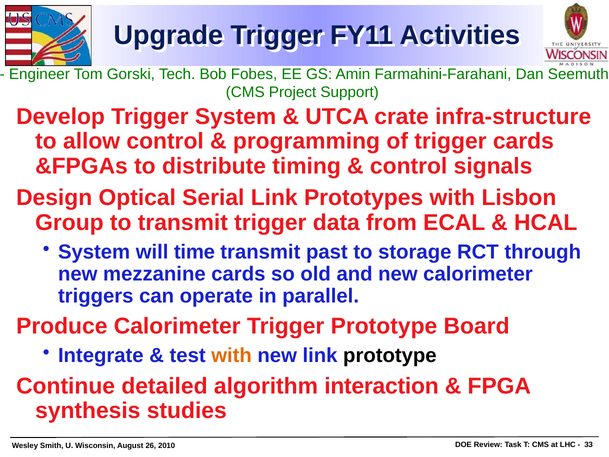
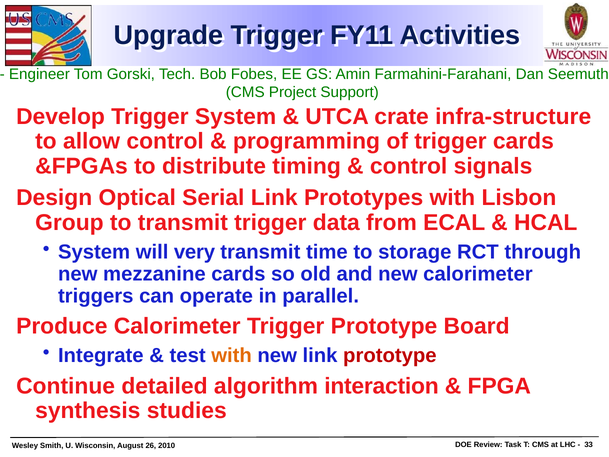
time: time -> very
past: past -> time
prototype at (390, 356) colour: black -> red
